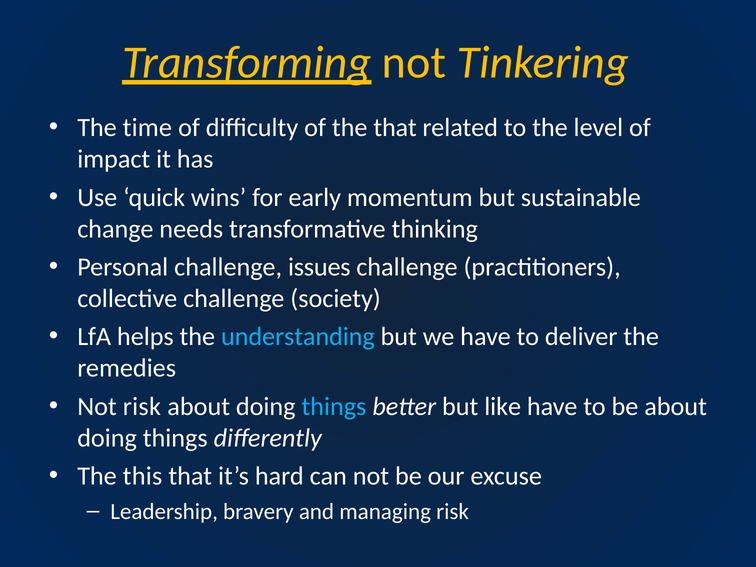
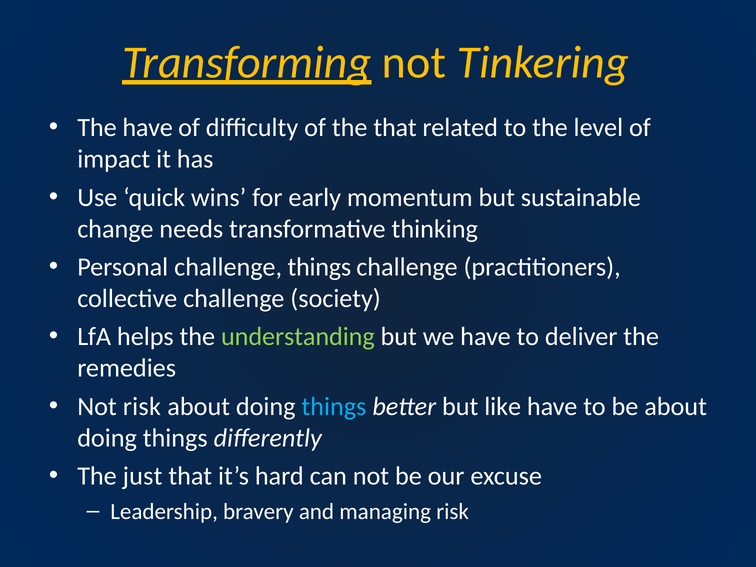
The time: time -> have
challenge issues: issues -> things
understanding colour: light blue -> light green
this: this -> just
